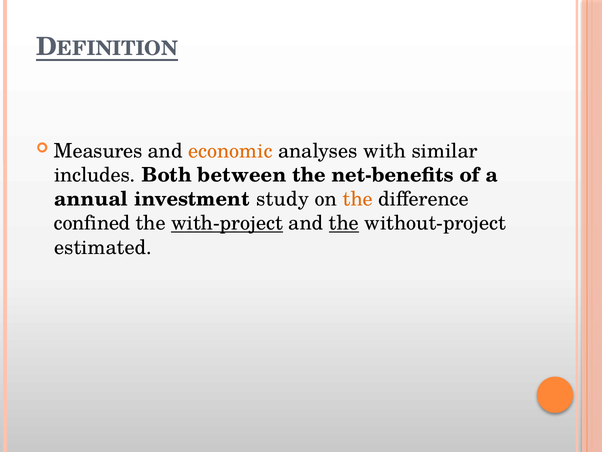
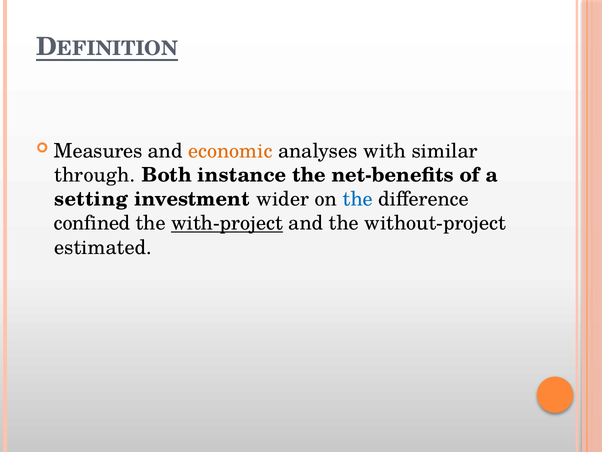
includes: includes -> through
between: between -> instance
annual: annual -> setting
study: study -> wider
the at (358, 199) colour: orange -> blue
the at (344, 223) underline: present -> none
